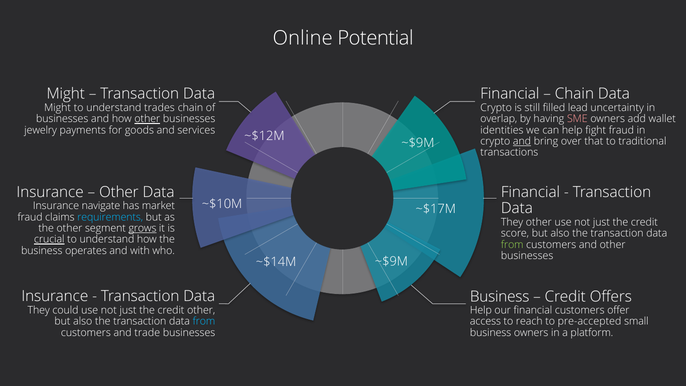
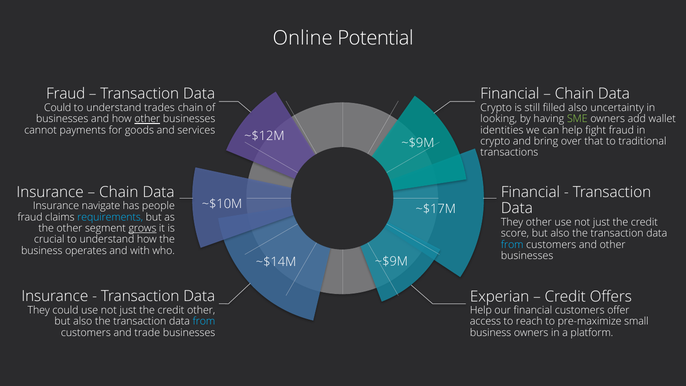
Might at (66, 94): Might -> Fraud
filled lead: lead -> also
Might at (58, 108): Might -> Could
overlap: overlap -> looking
SME colour: pink -> light green
jewelry: jewelry -> cannot
and at (522, 141) underline: present -> none
Other at (119, 192): Other -> Chain
market: market -> people
crucial underline: present -> none
from at (512, 245) colour: light green -> light blue
Business at (500, 296): Business -> Experian
pre-accepted: pre-accepted -> pre-maximize
